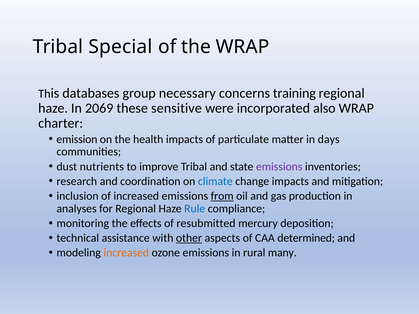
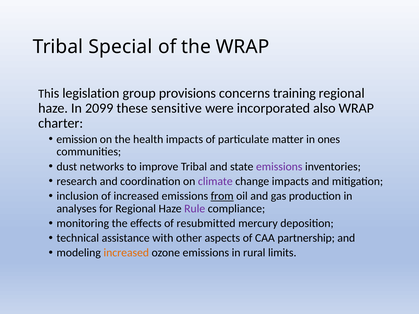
databases: databases -> legislation
necessary: necessary -> provisions
2069: 2069 -> 2099
days: days -> ones
nutrients: nutrients -> networks
climate colour: blue -> purple
Rule colour: blue -> purple
other underline: present -> none
determined: determined -> partnership
many: many -> limits
